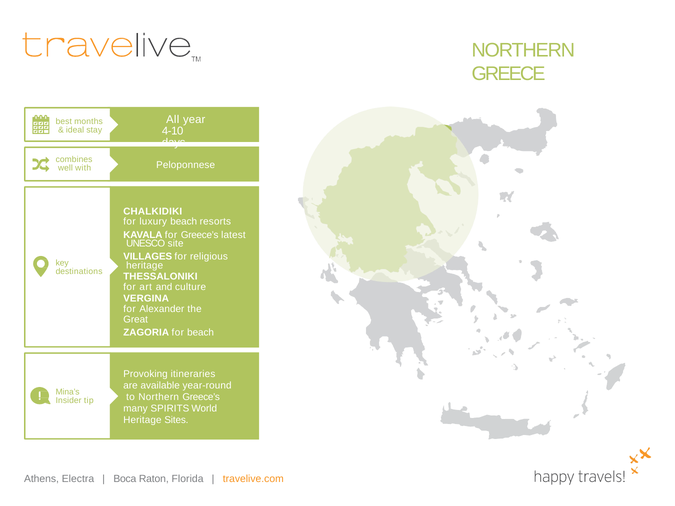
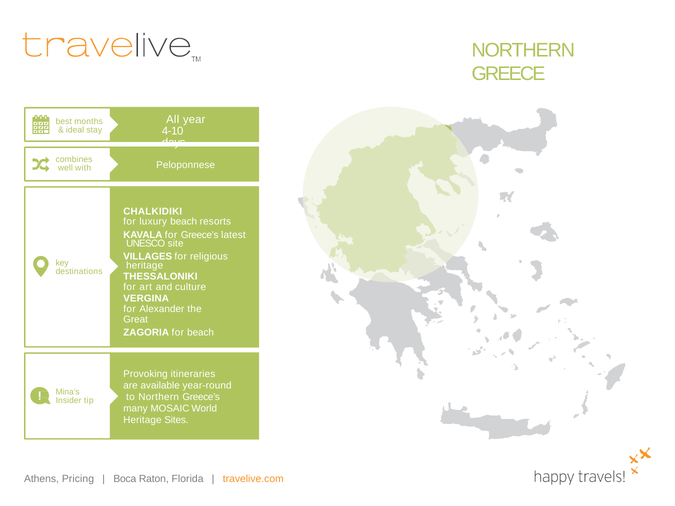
SPIRITS: SPIRITS -> MOSAIC
Electra: Electra -> Pricing
